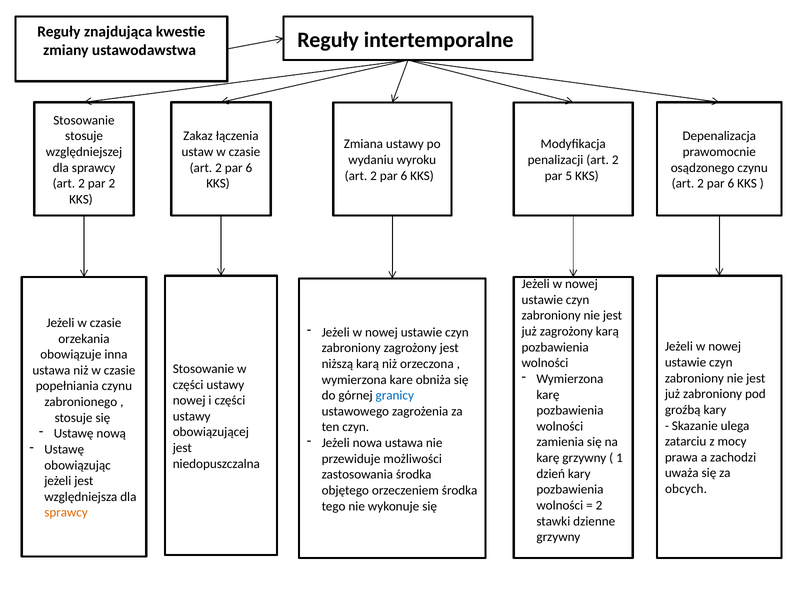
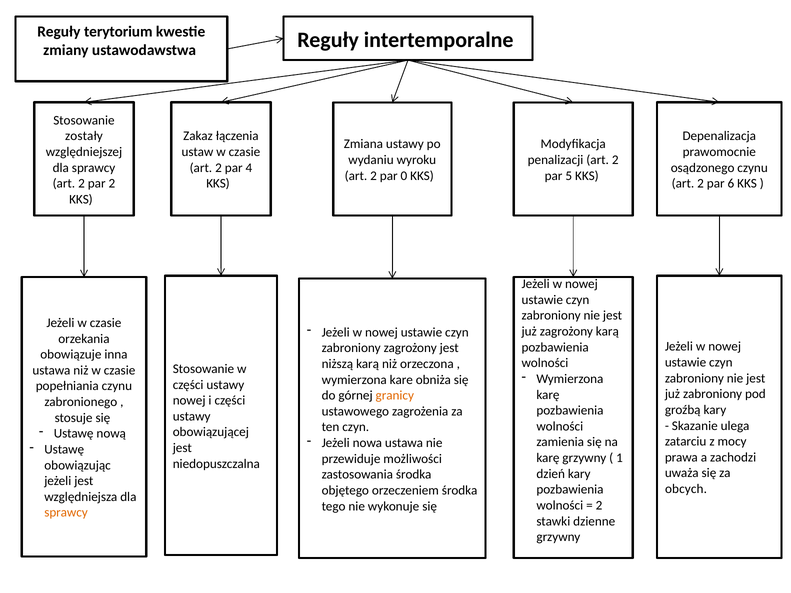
znajdująca: znajdująca -> terytorium
stosuje at (84, 136): stosuje -> zostały
6 at (249, 168): 6 -> 4
6 at (404, 176): 6 -> 0
granicy colour: blue -> orange
